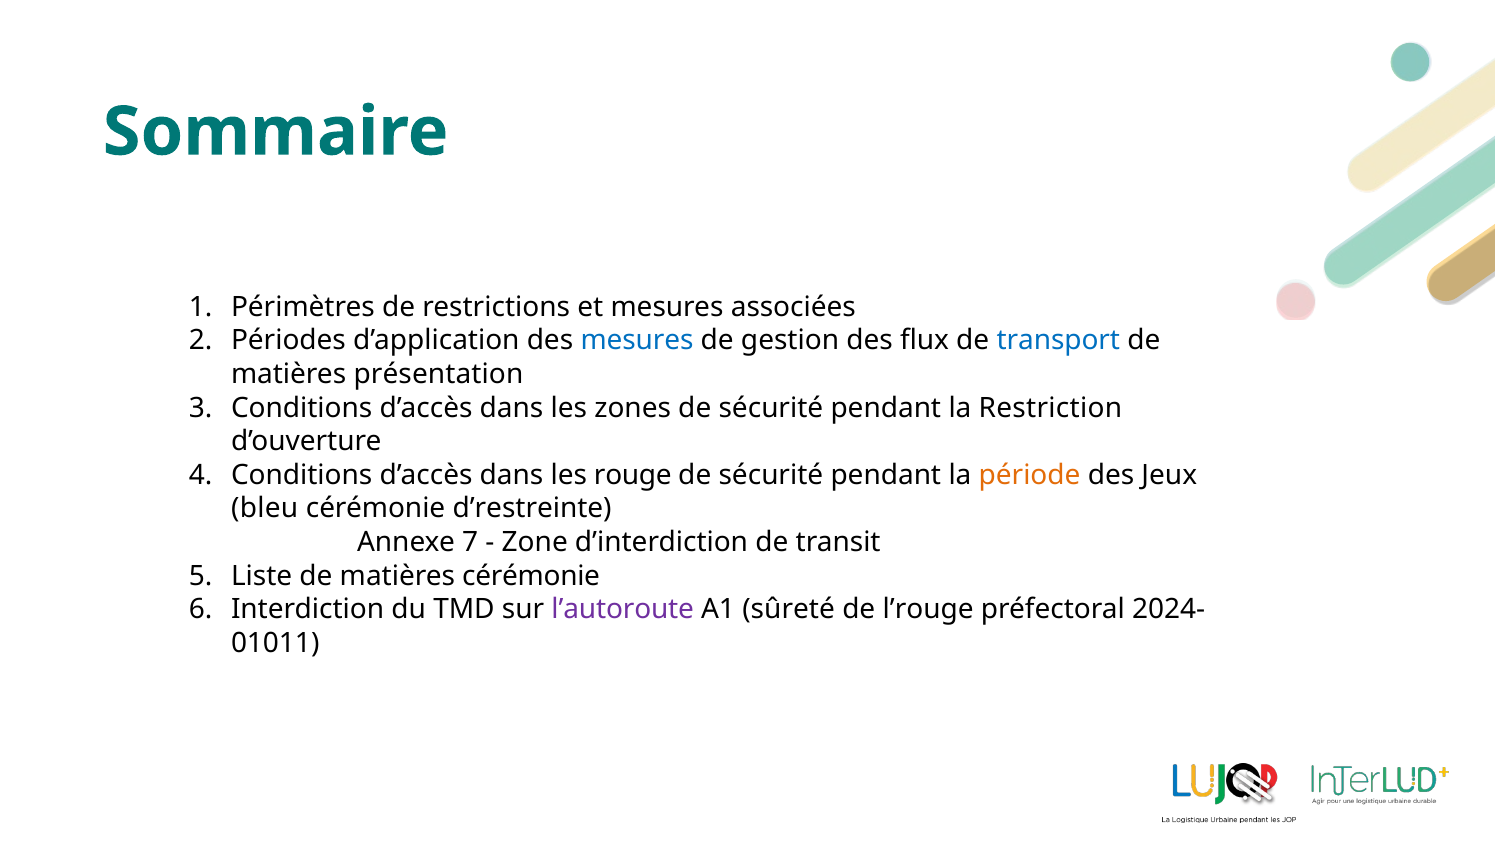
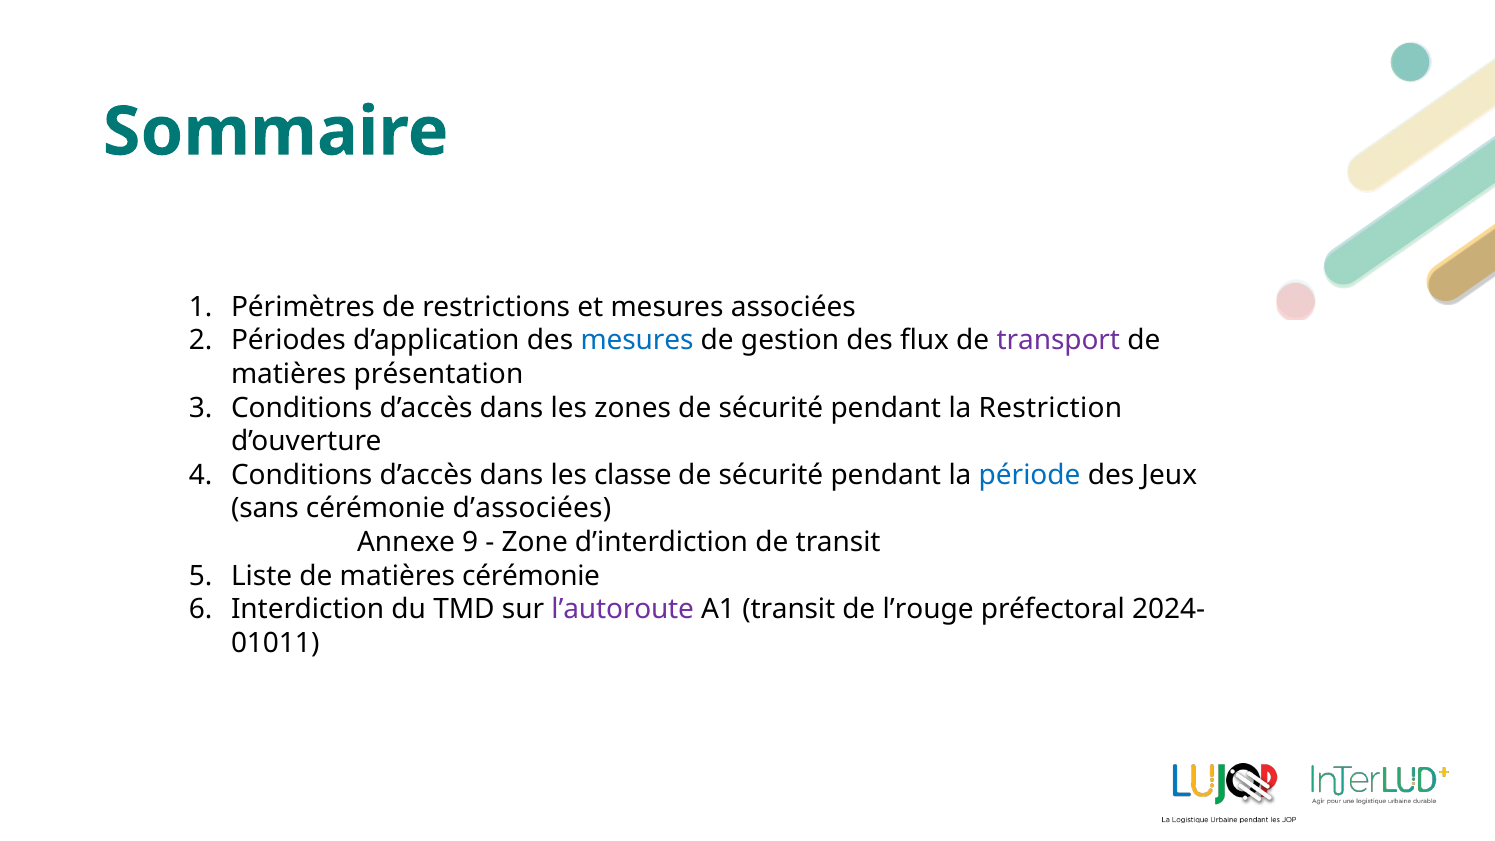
transport colour: blue -> purple
rouge: rouge -> classe
période colour: orange -> blue
bleu: bleu -> sans
d’restreinte: d’restreinte -> d’associées
7: 7 -> 9
A1 sûreté: sûreté -> transit
